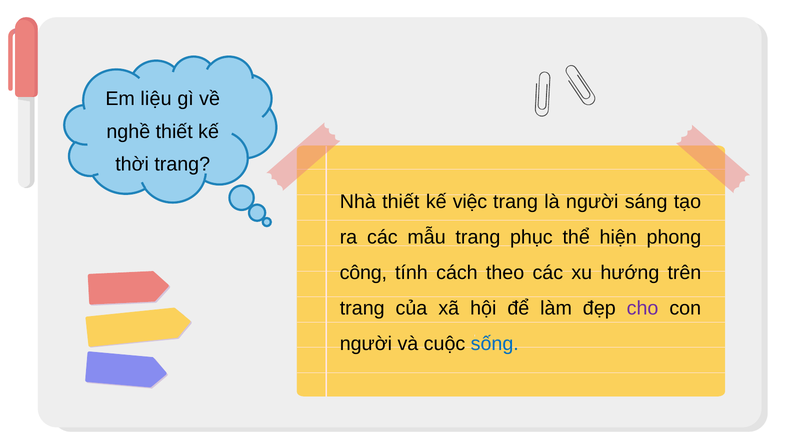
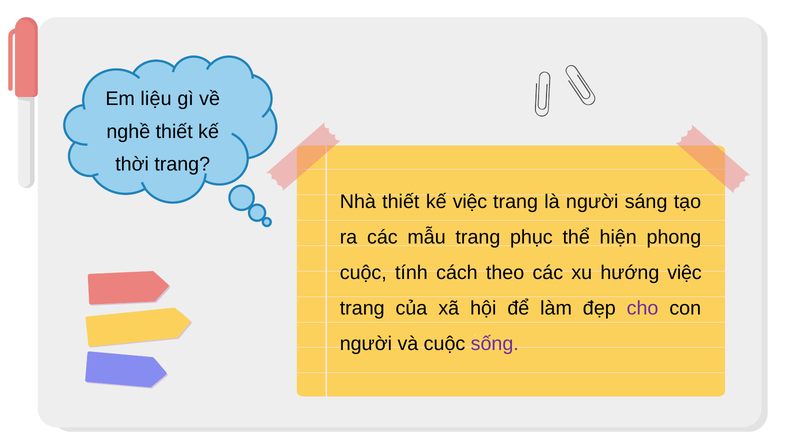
công at (363, 273): công -> cuộc
hướng trên: trên -> việc
sống colour: blue -> purple
